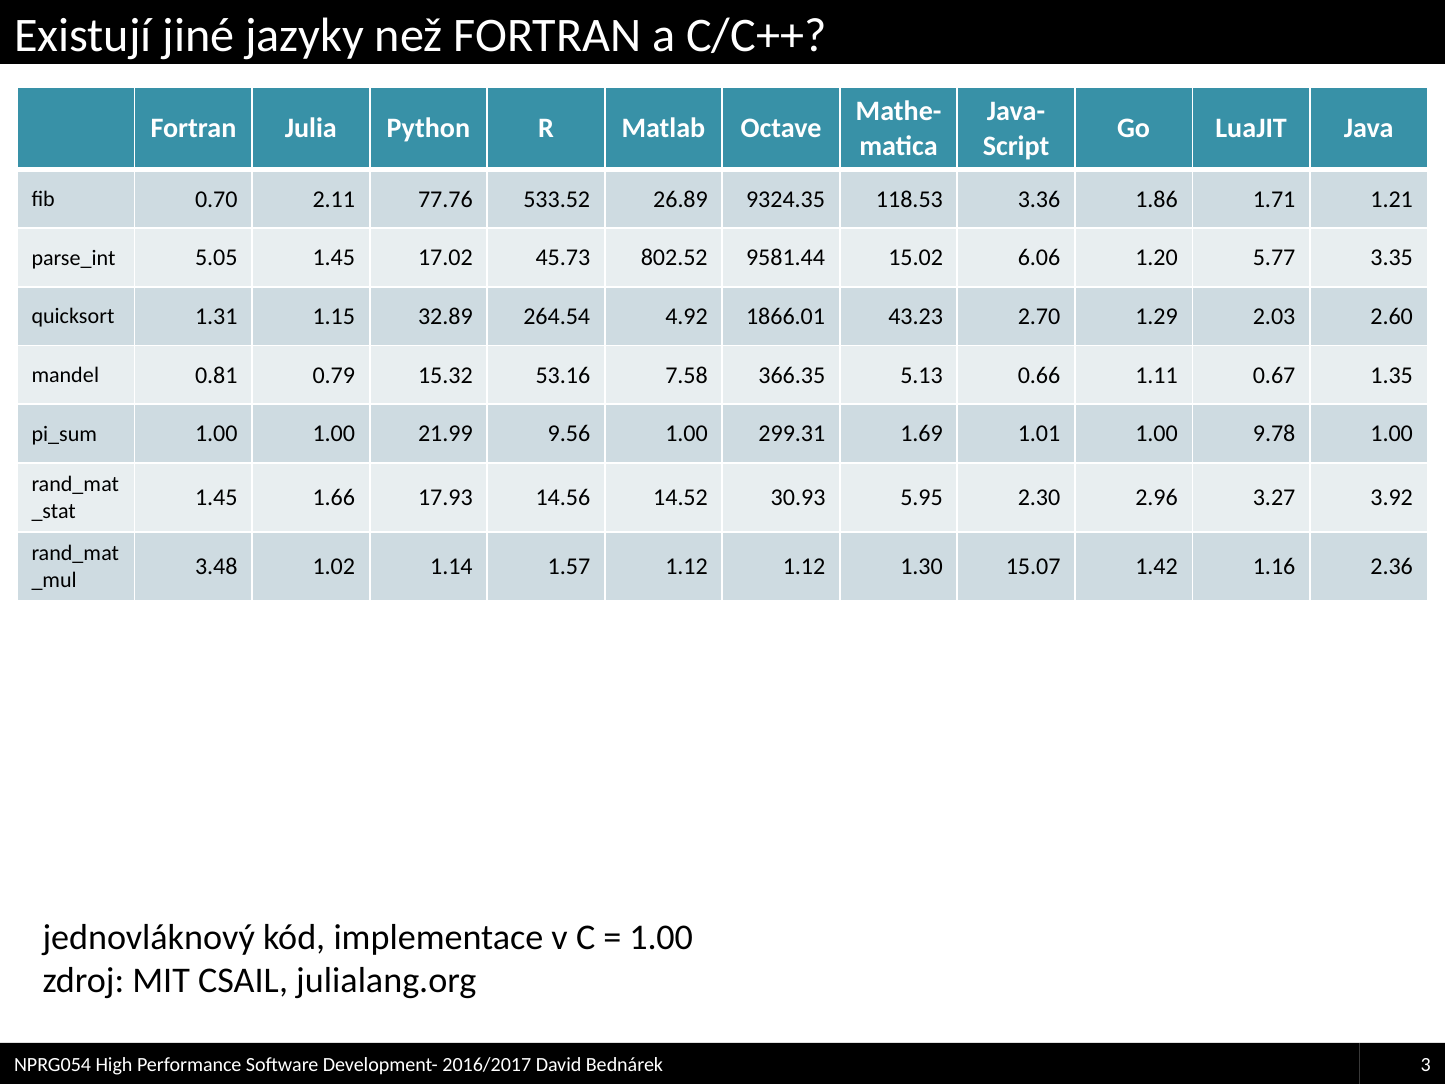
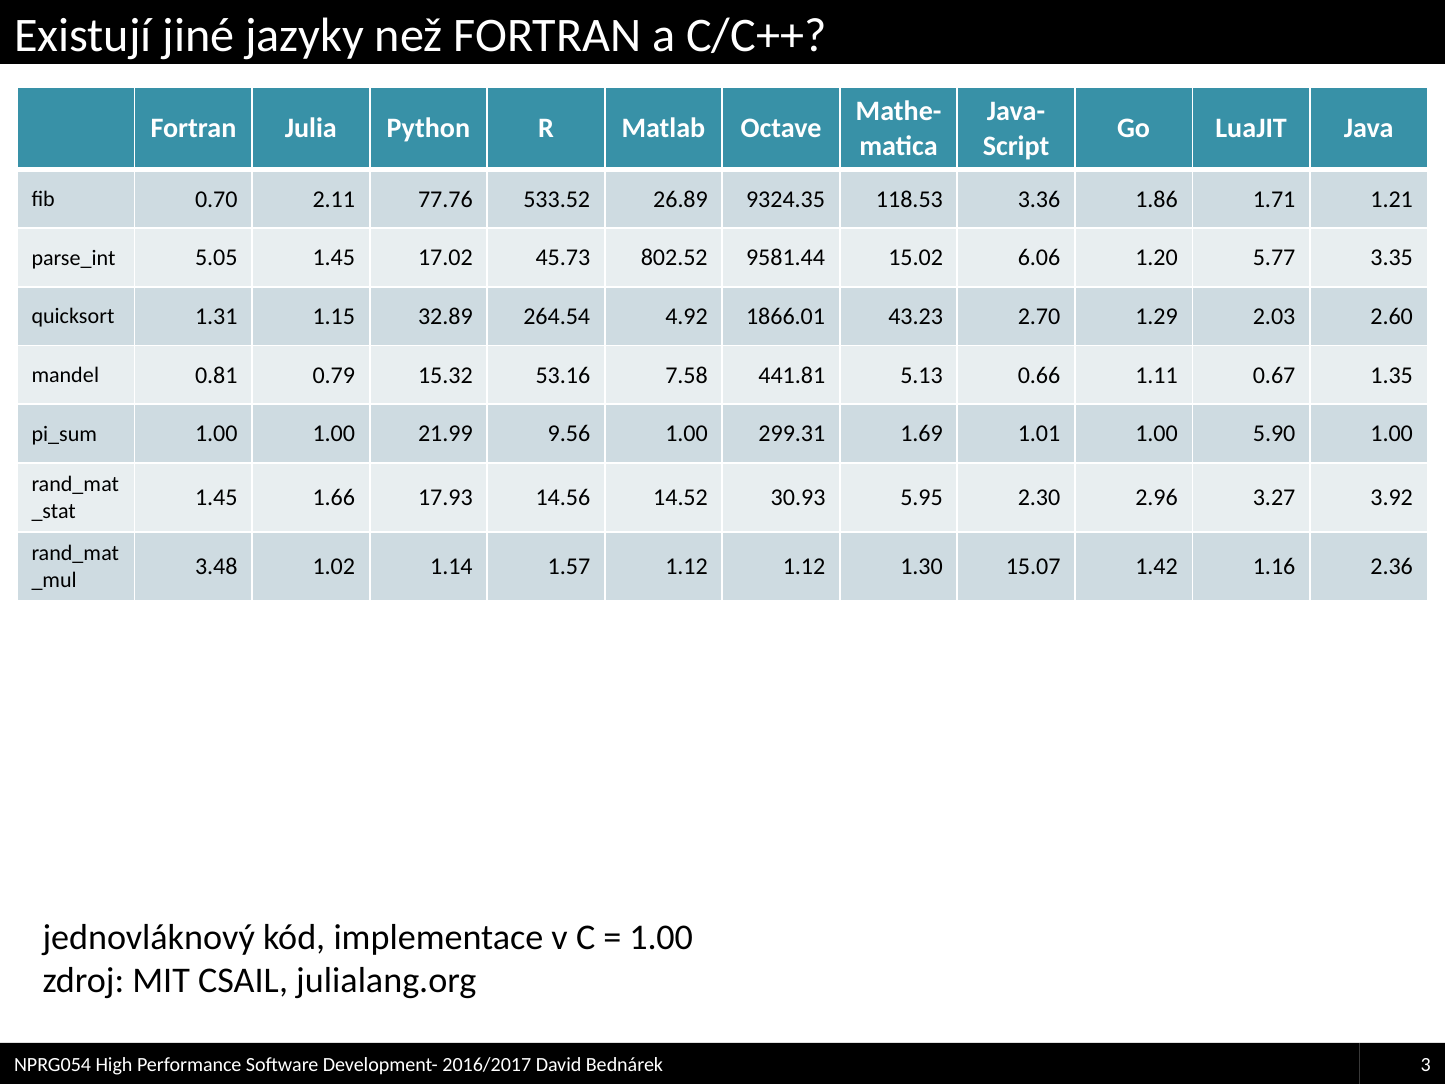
366.35: 366.35 -> 441.81
9.78: 9.78 -> 5.90
